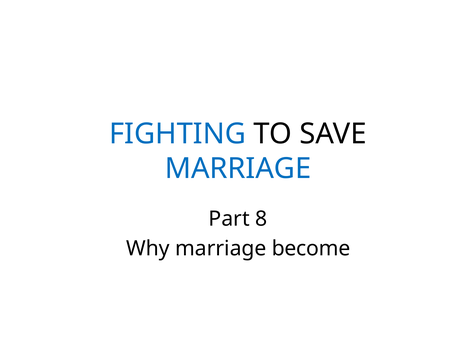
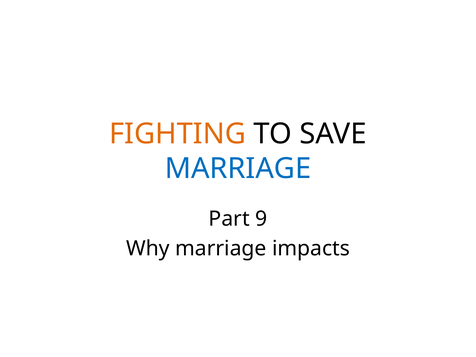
FIGHTING colour: blue -> orange
8: 8 -> 9
become: become -> impacts
